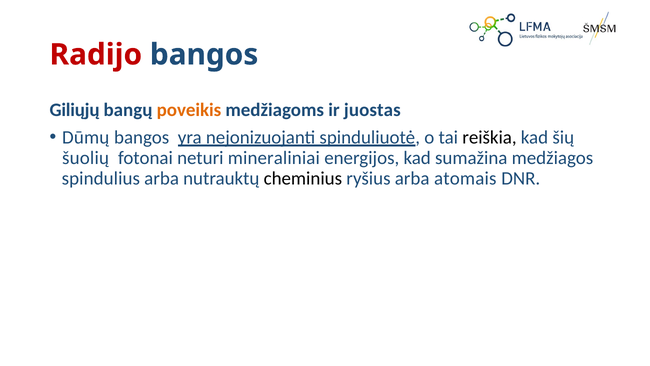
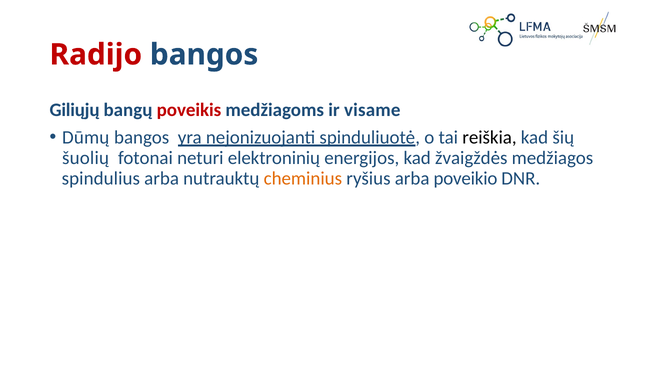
poveikis colour: orange -> red
juostas: juostas -> visame
mineraliniai: mineraliniai -> elektroninių
sumažina: sumažina -> žvaigždės
cheminius colour: black -> orange
atomais: atomais -> poveikio
